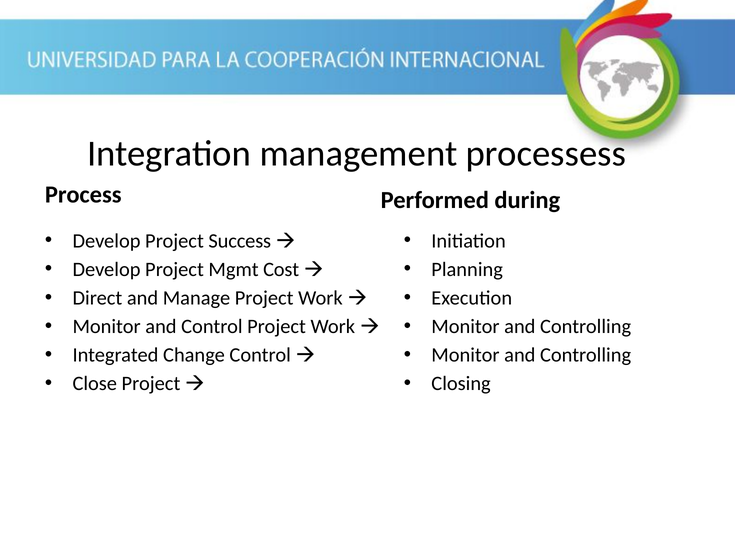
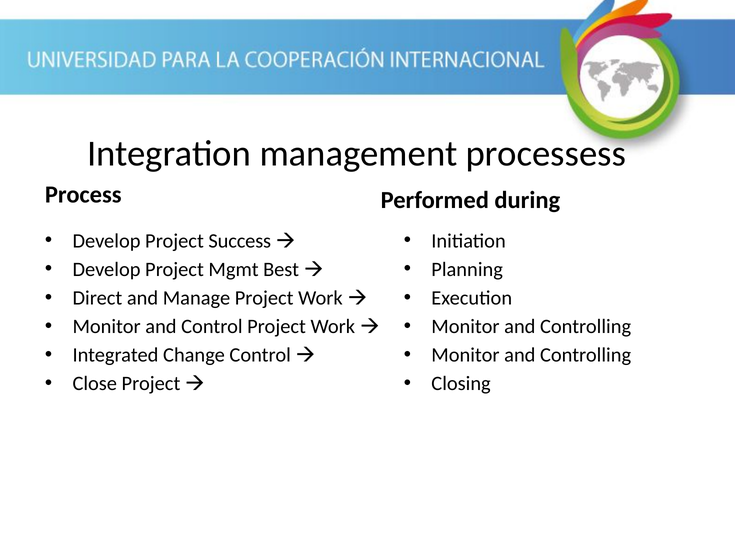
Cost: Cost -> Best
